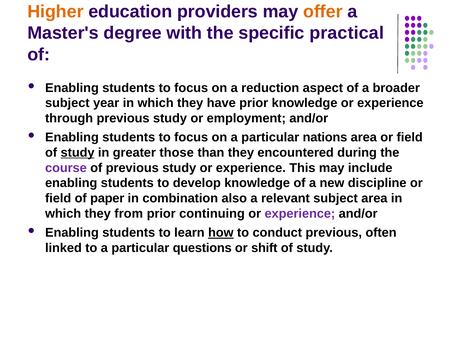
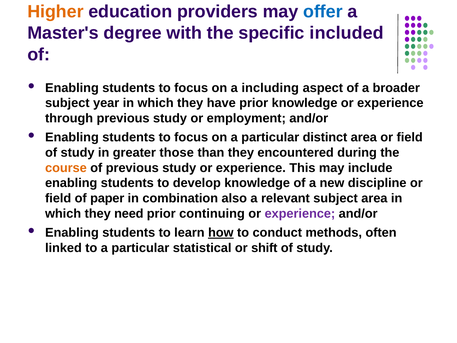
offer colour: orange -> blue
practical: practical -> included
reduction: reduction -> including
nations: nations -> distinct
study at (78, 153) underline: present -> none
course colour: purple -> orange
from: from -> need
conduct previous: previous -> methods
questions: questions -> statistical
